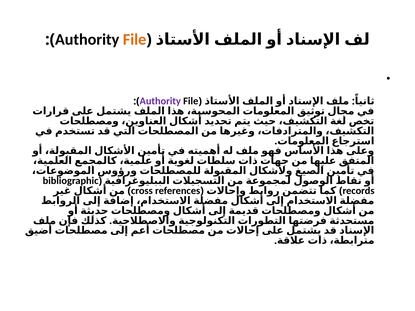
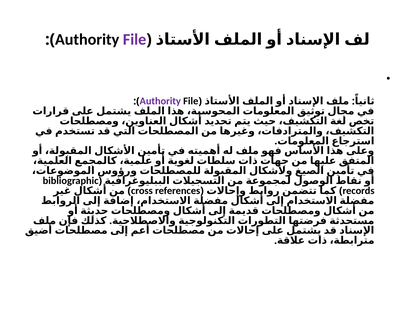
File at (135, 40) colour: orange -> purple
